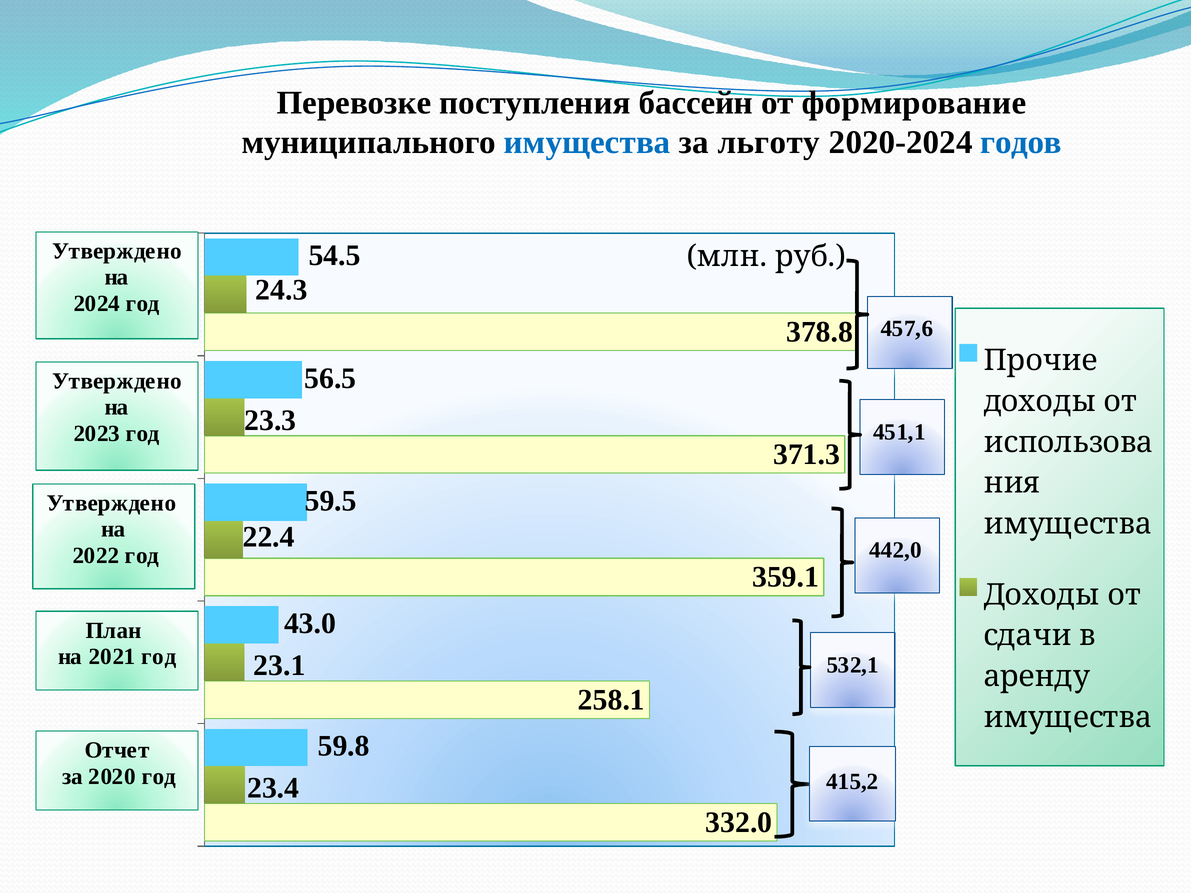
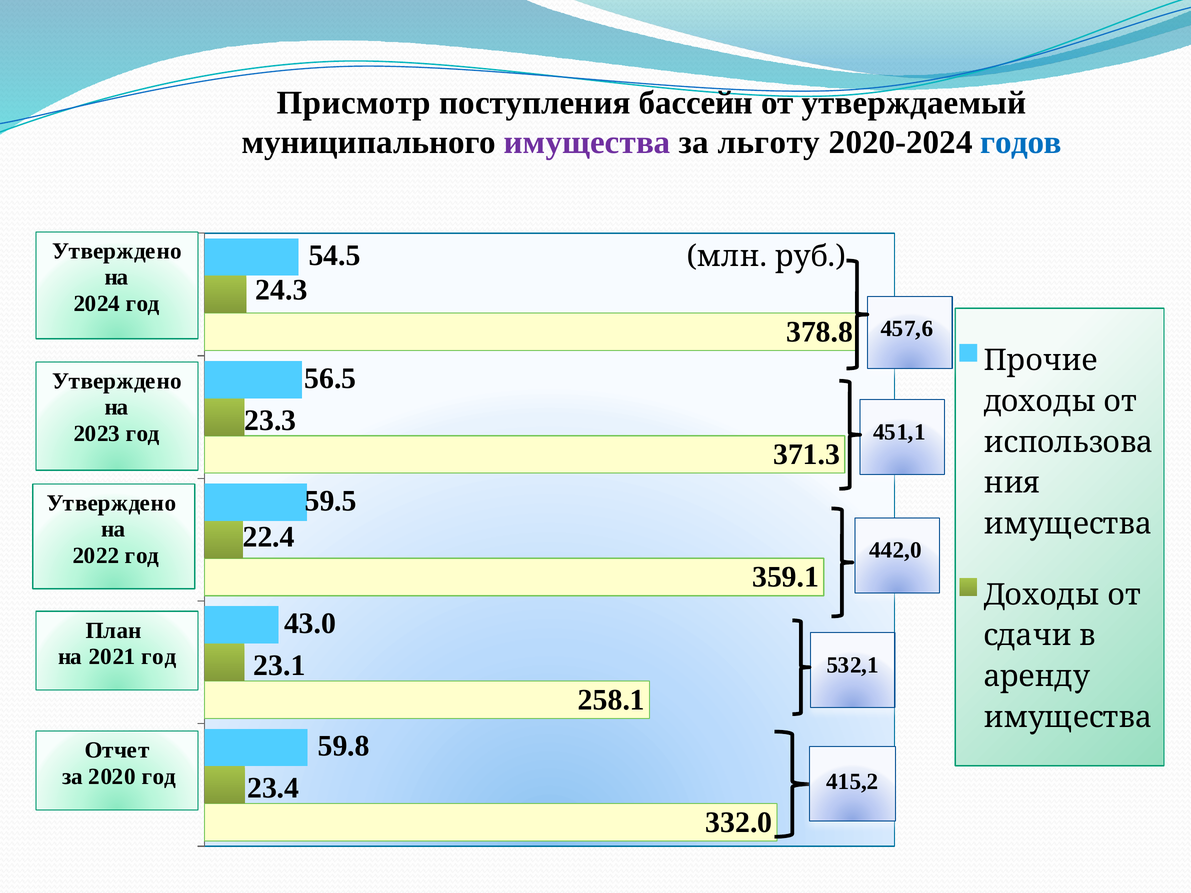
Перевозке: Перевозке -> Присмотр
формирование: формирование -> утверждаемый
имущества at (587, 142) colour: blue -> purple
